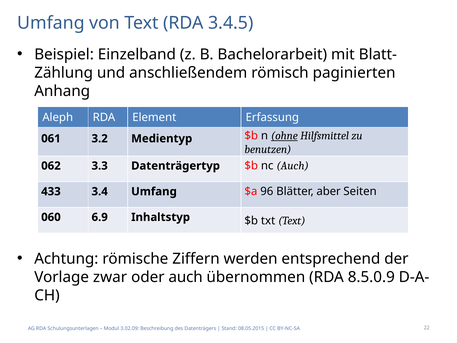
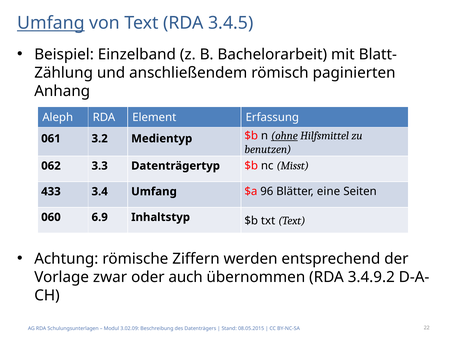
Umfang at (51, 23) underline: none -> present
nc Auch: Auch -> Misst
aber: aber -> eine
8.5.0.9: 8.5.0.9 -> 3.4.9.2
